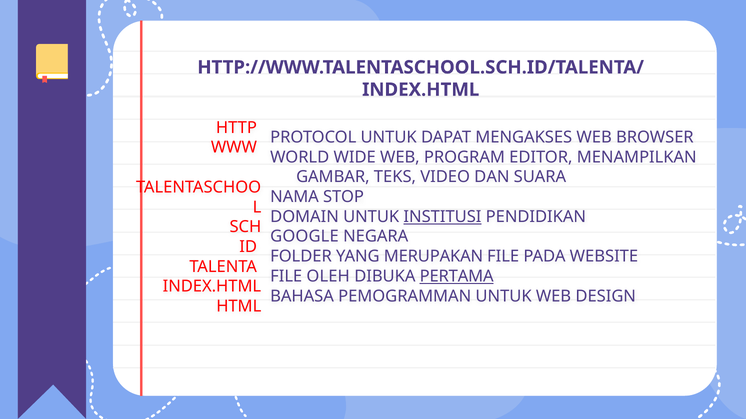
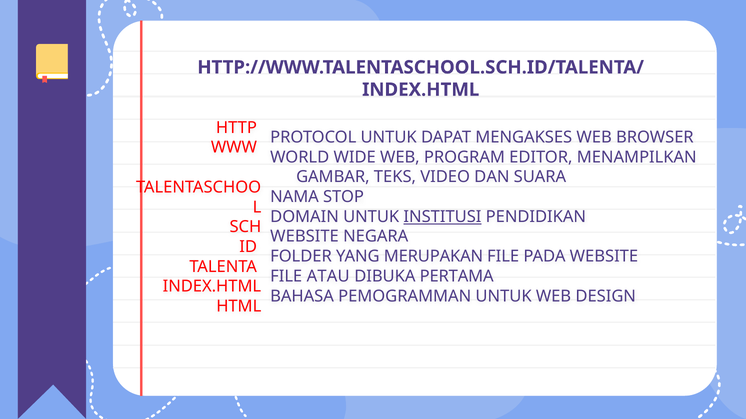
GOOGLE at (304, 237): GOOGLE -> WEBSITE
OLEH: OLEH -> ATAU
PERTAMA underline: present -> none
